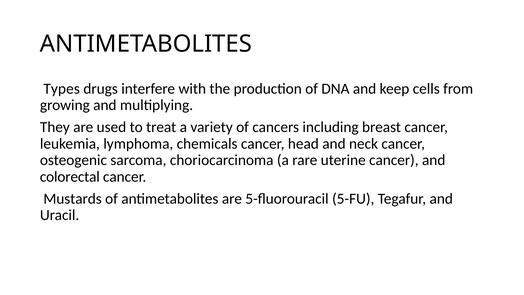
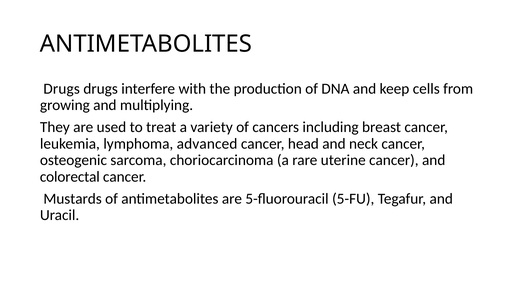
Types at (62, 89): Types -> Drugs
chemicals: chemicals -> advanced
